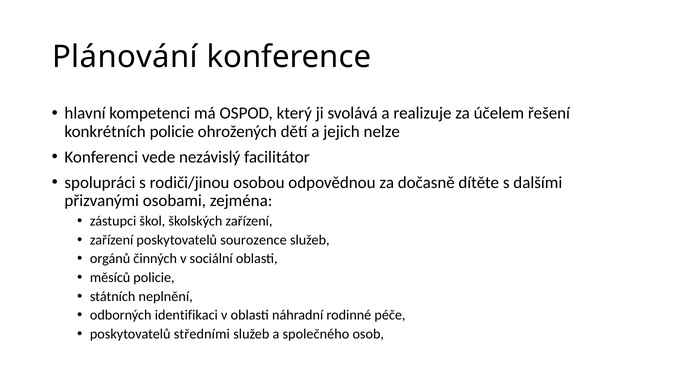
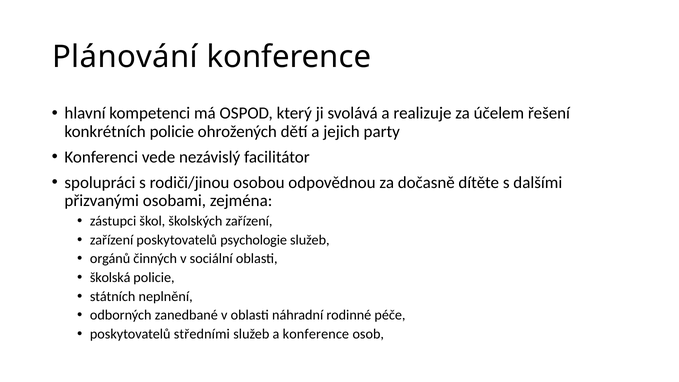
nelze: nelze -> party
sourozence: sourozence -> psychologie
měsíců: měsíců -> školská
identifikaci: identifikaci -> zanedbané
a společného: společného -> konference
